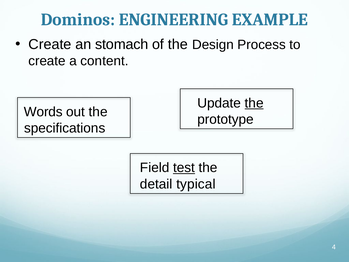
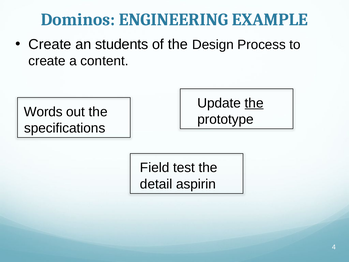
stomach: stomach -> students
test underline: present -> none
typical: typical -> aspirin
